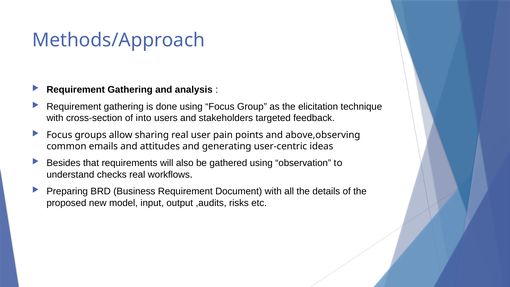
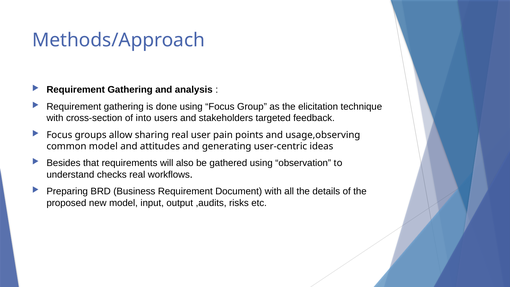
above,observing: above,observing -> usage,observing
common emails: emails -> model
